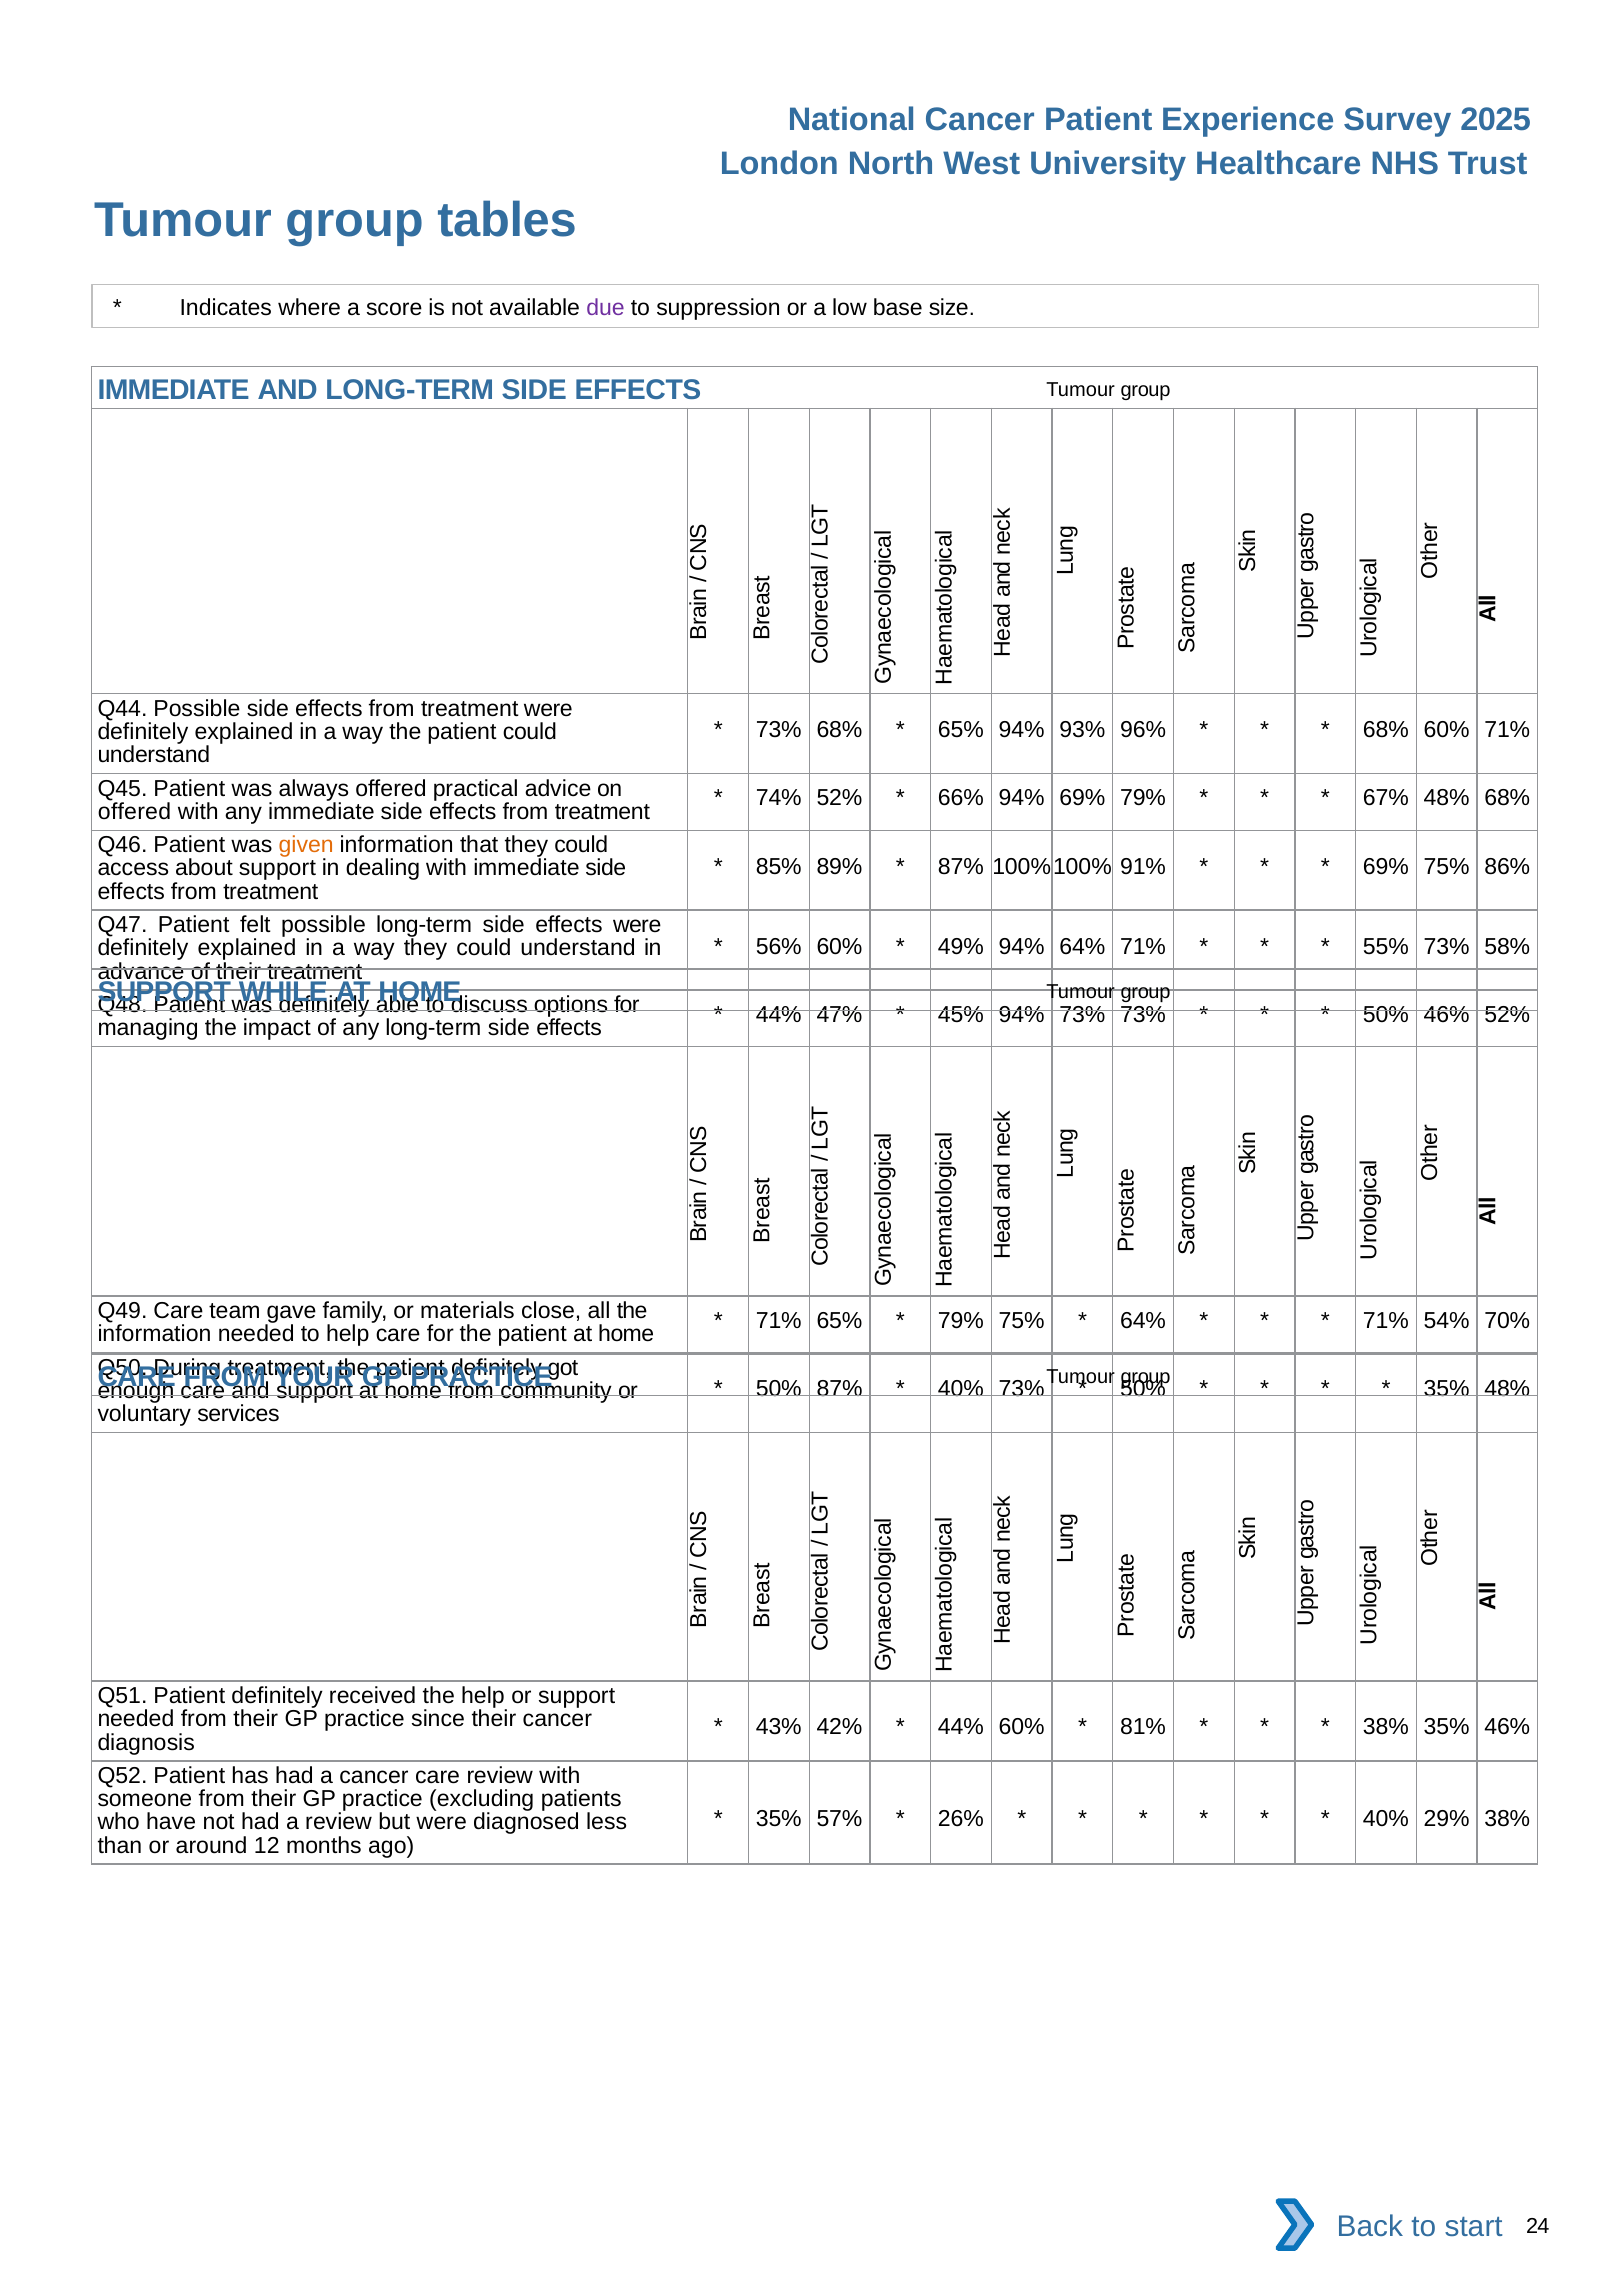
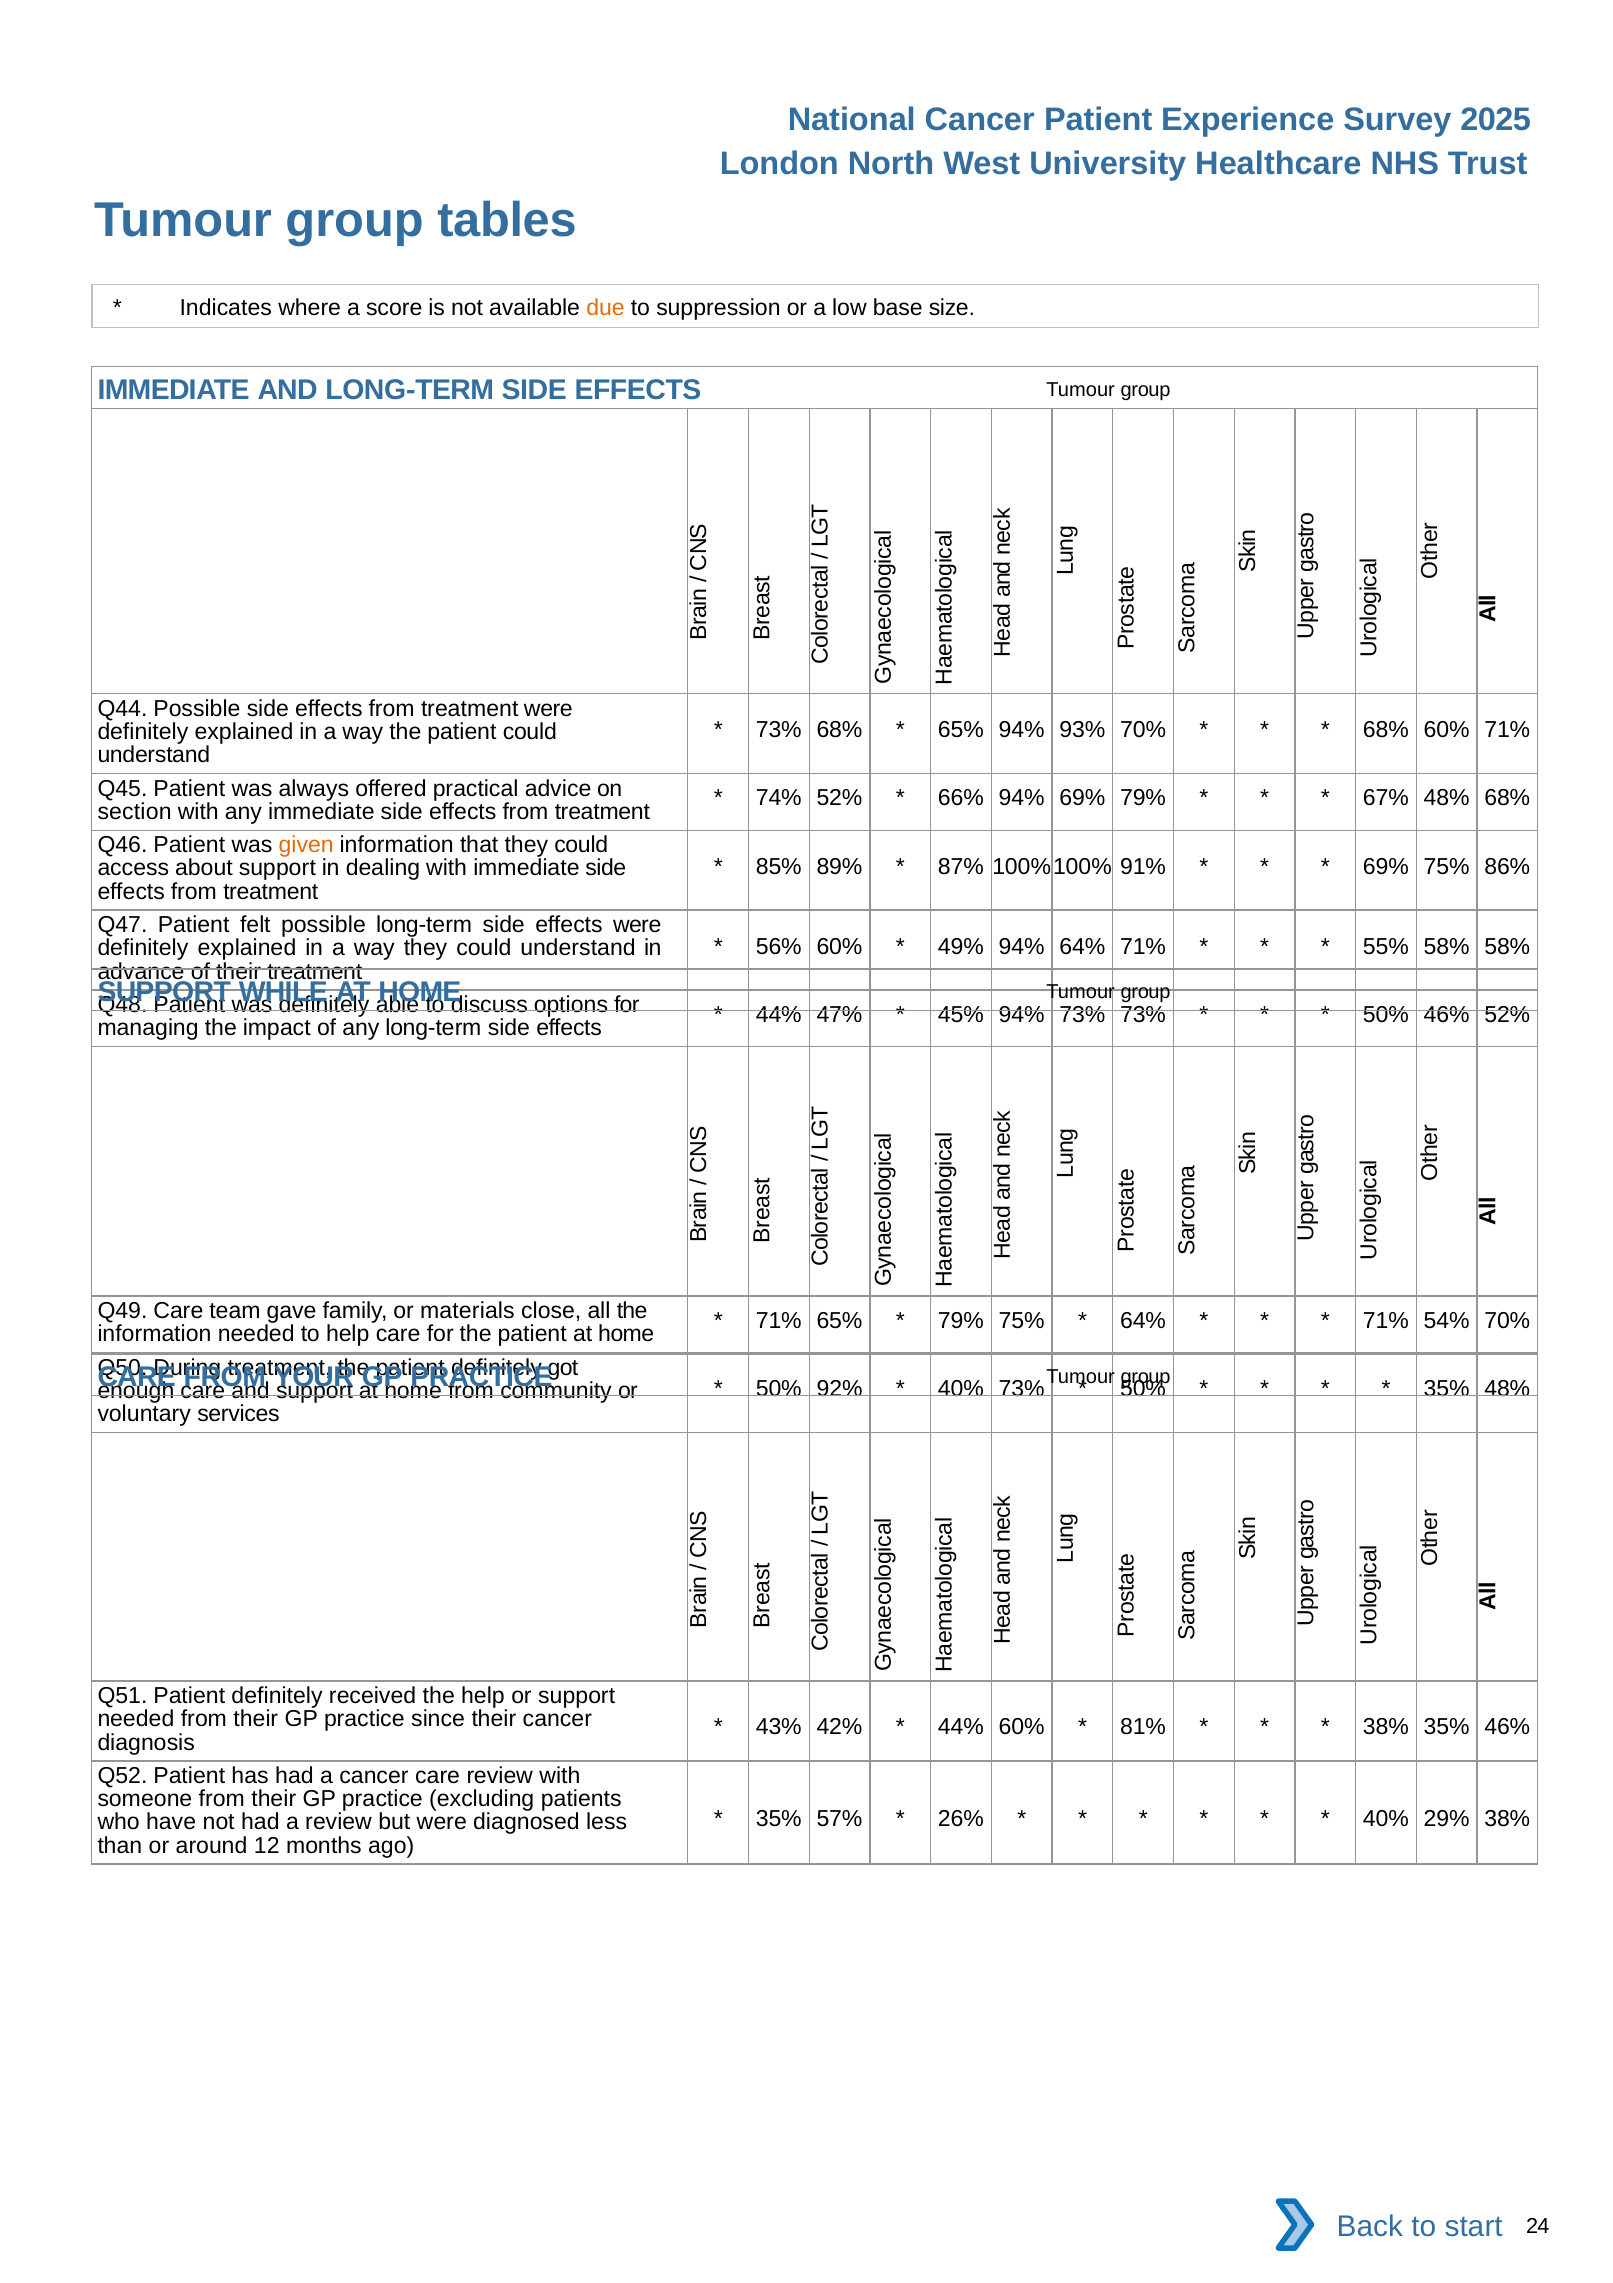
due colour: purple -> orange
93% 96%: 96% -> 70%
offered at (135, 812): offered -> section
55% 73%: 73% -> 58%
50% 87%: 87% -> 92%
